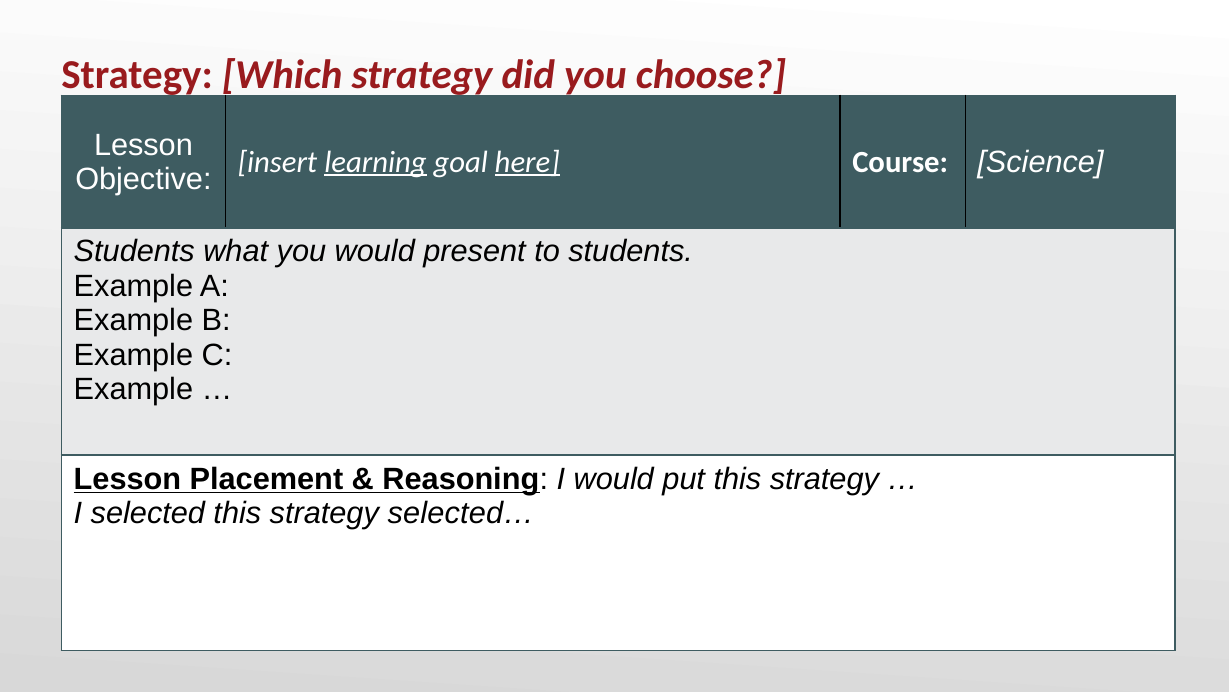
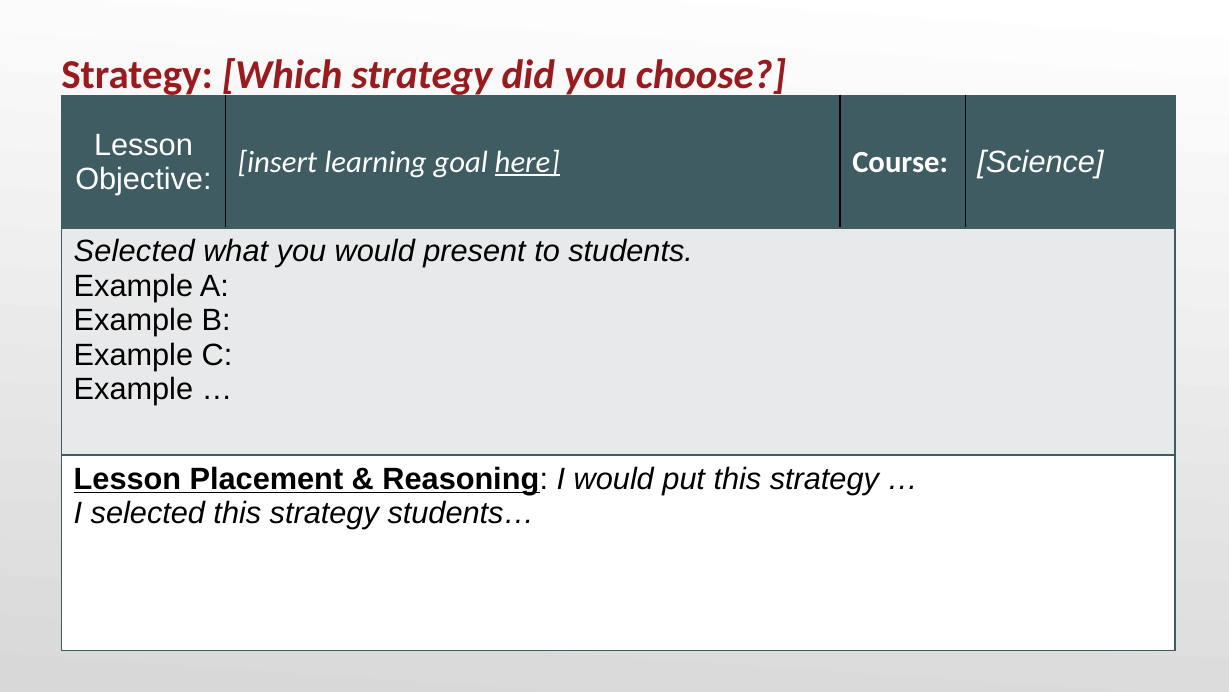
learning underline: present -> none
Students at (134, 252): Students -> Selected
selected…: selected… -> students…
